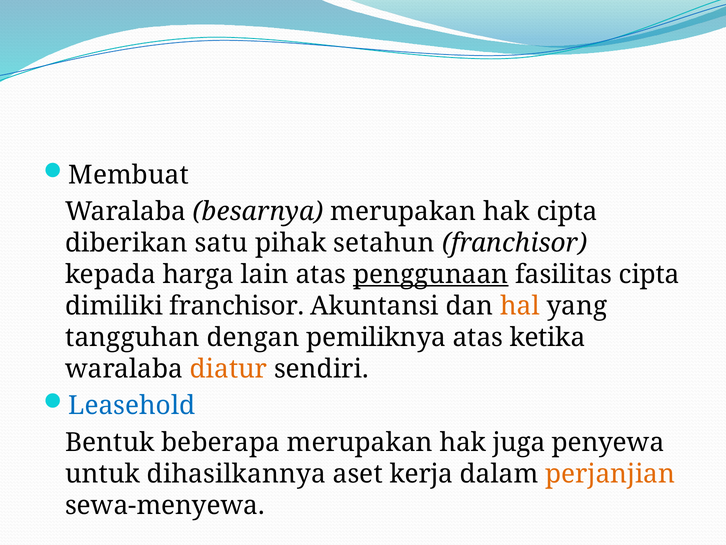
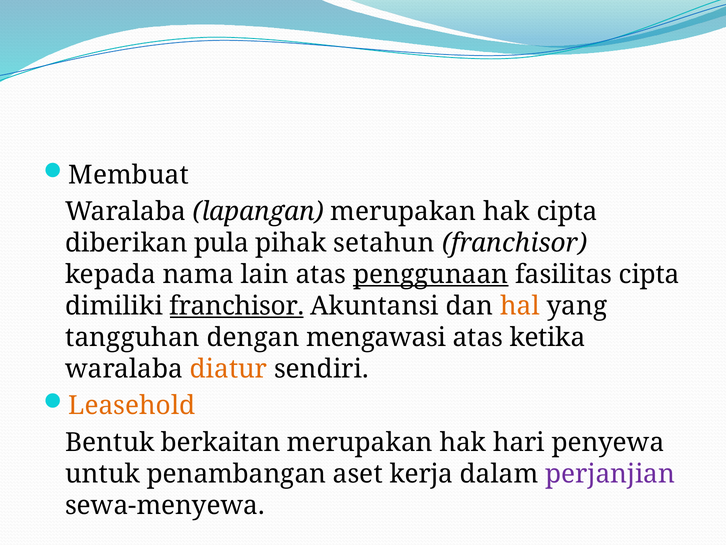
besarnya: besarnya -> lapangan
satu: satu -> pula
harga: harga -> nama
franchisor at (237, 306) underline: none -> present
pemiliknya: pemiliknya -> mengawasi
Leasehold colour: blue -> orange
beberapa: beberapa -> berkaitan
juga: juga -> hari
dihasilkannya: dihasilkannya -> penambangan
perjanjian colour: orange -> purple
